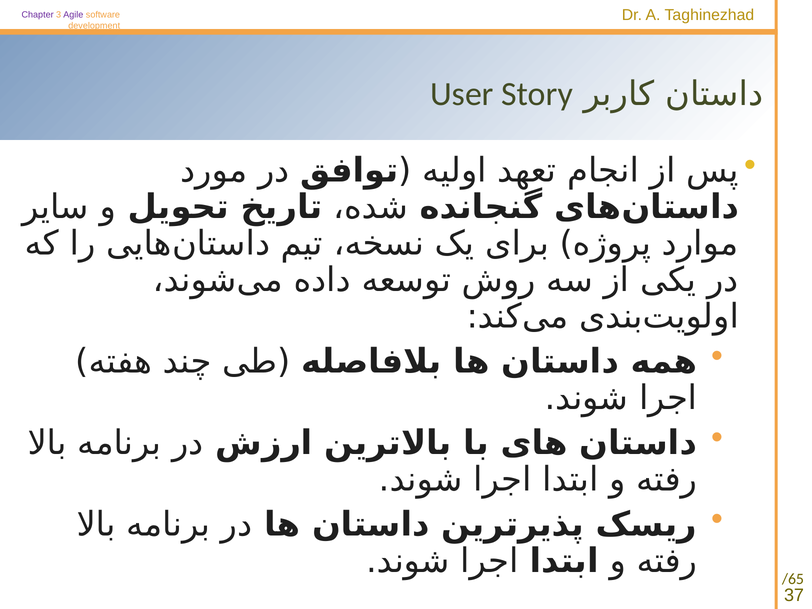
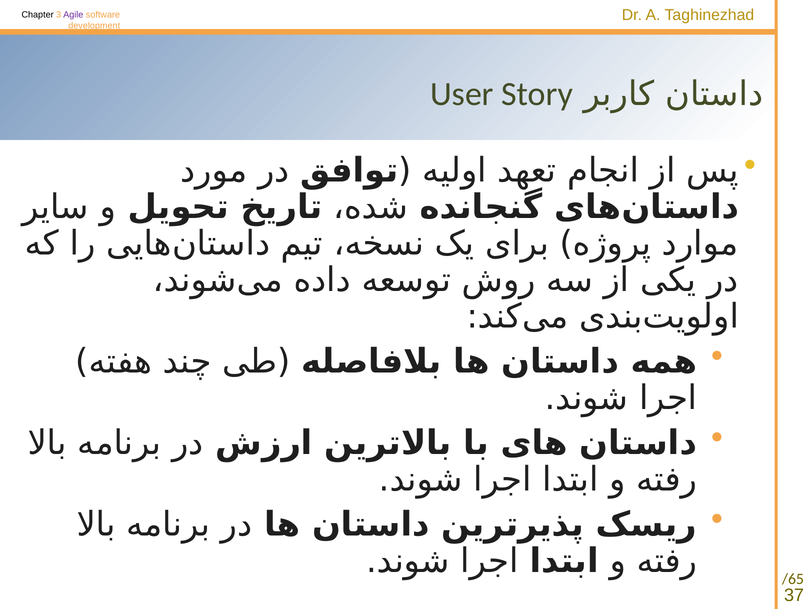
Chapter colour: purple -> black
